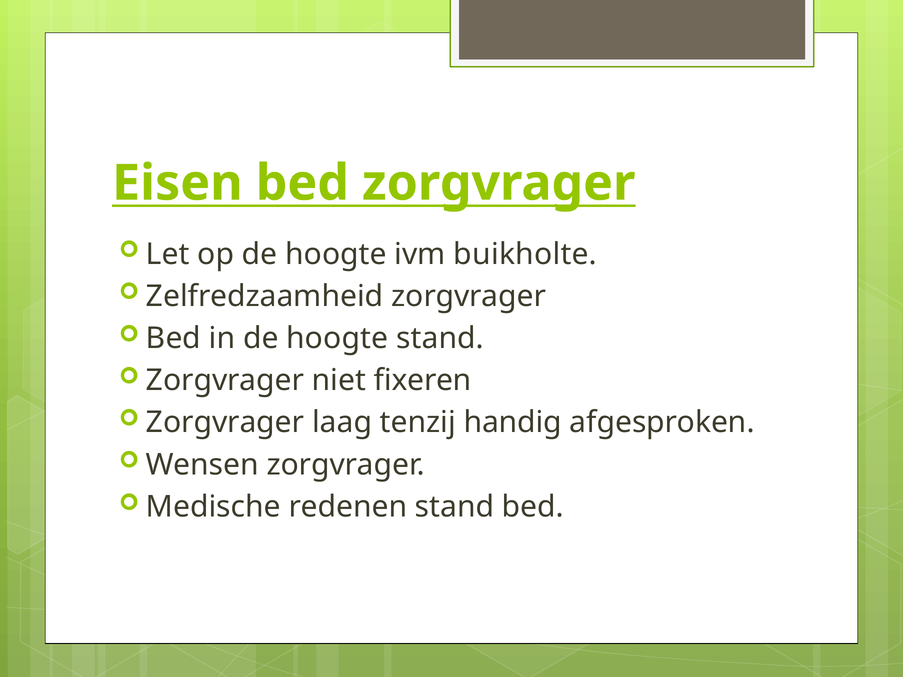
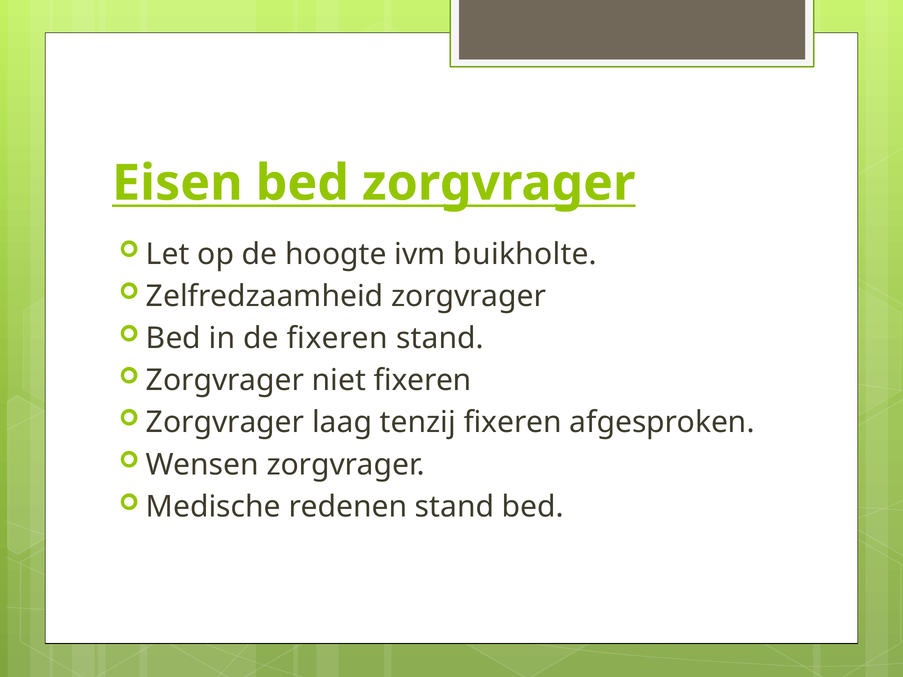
in de hoogte: hoogte -> fixeren
tenzij handig: handig -> fixeren
